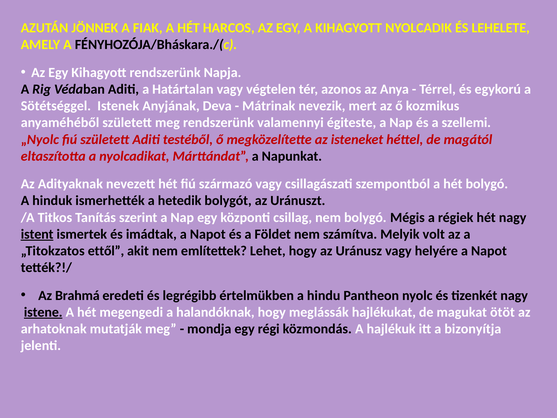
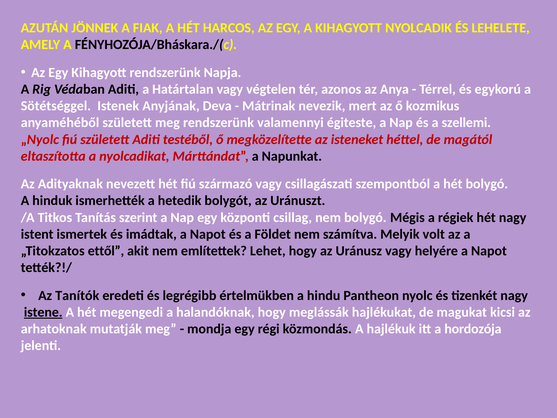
istent underline: present -> none
Brahmá: Brahmá -> Tanítók
ötöt: ötöt -> kicsi
bizonyítja: bizonyítja -> hordozója
